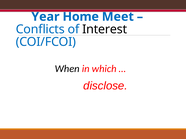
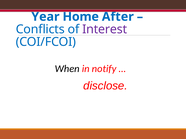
Meet: Meet -> After
Interest colour: black -> purple
which: which -> notify
